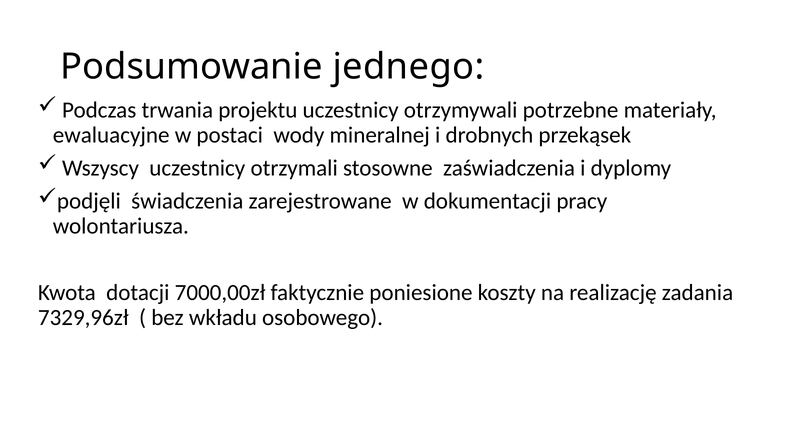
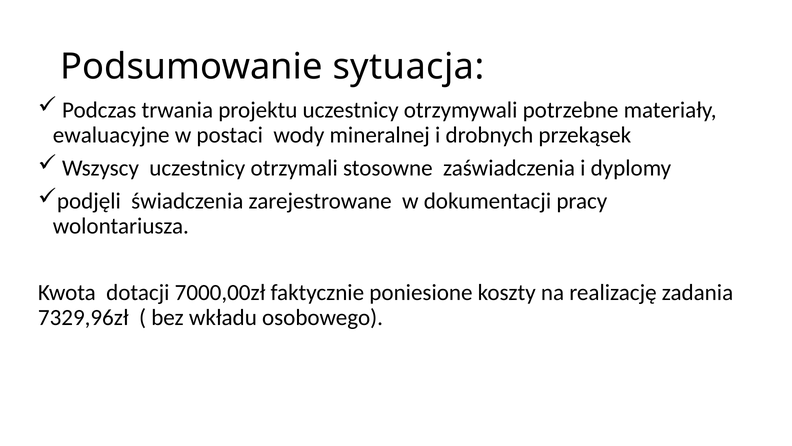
jednego: jednego -> sytuacja
